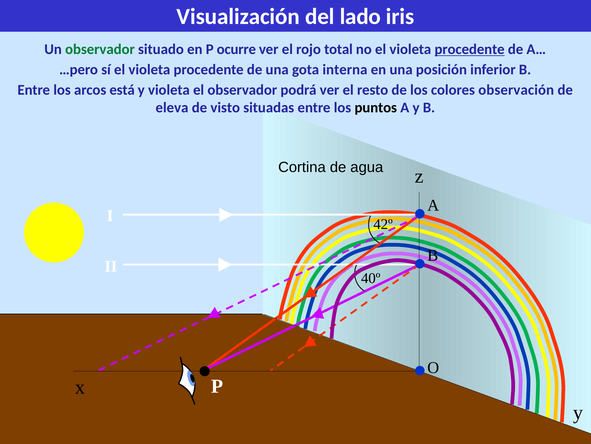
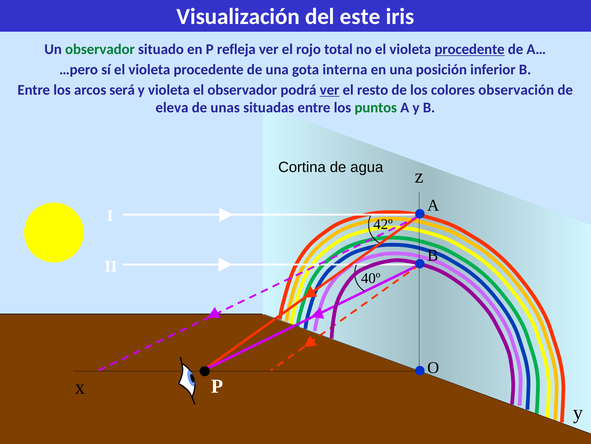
lado: lado -> este
ocurre: ocurre -> refleja
está: está -> será
ver at (330, 90) underline: none -> present
visto: visto -> unas
puntos colour: black -> green
